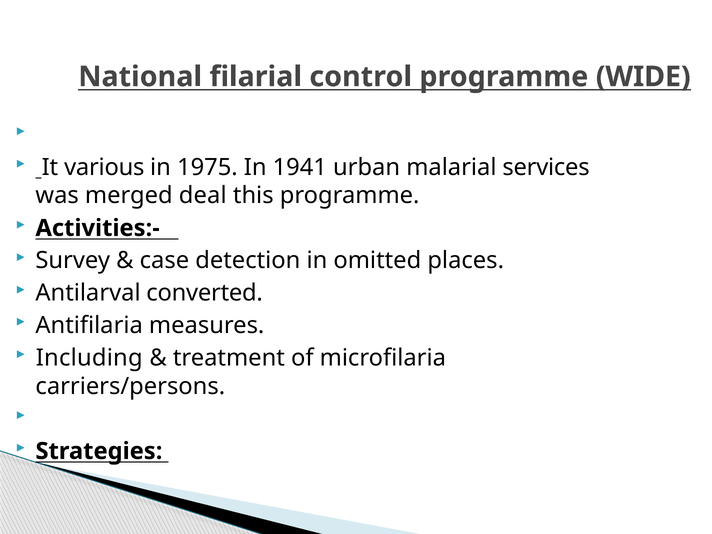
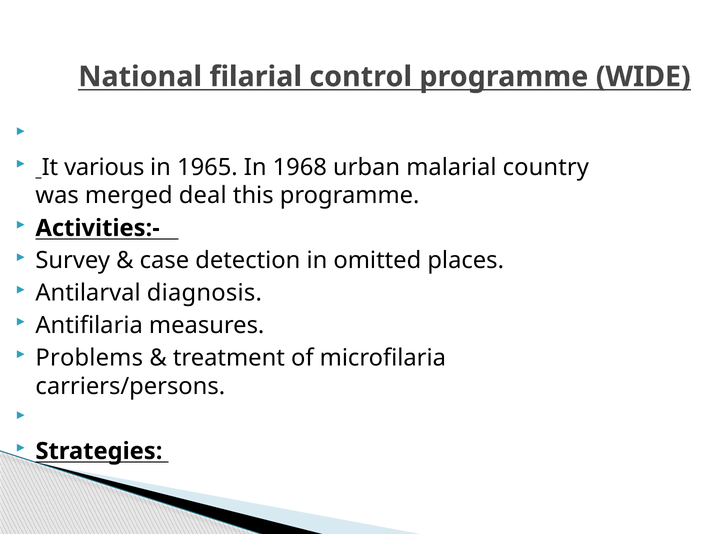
1975: 1975 -> 1965
1941: 1941 -> 1968
services: services -> country
converted: converted -> diagnosis
Including: Including -> Problems
